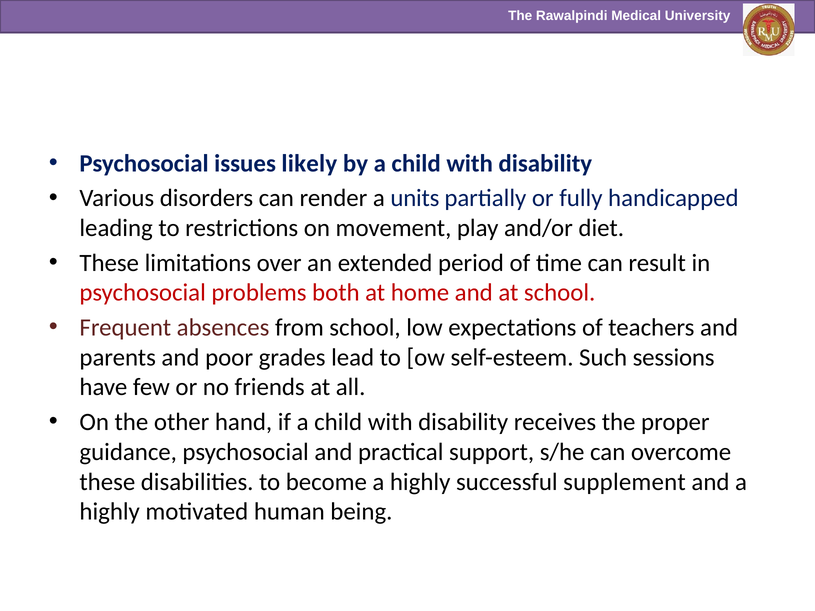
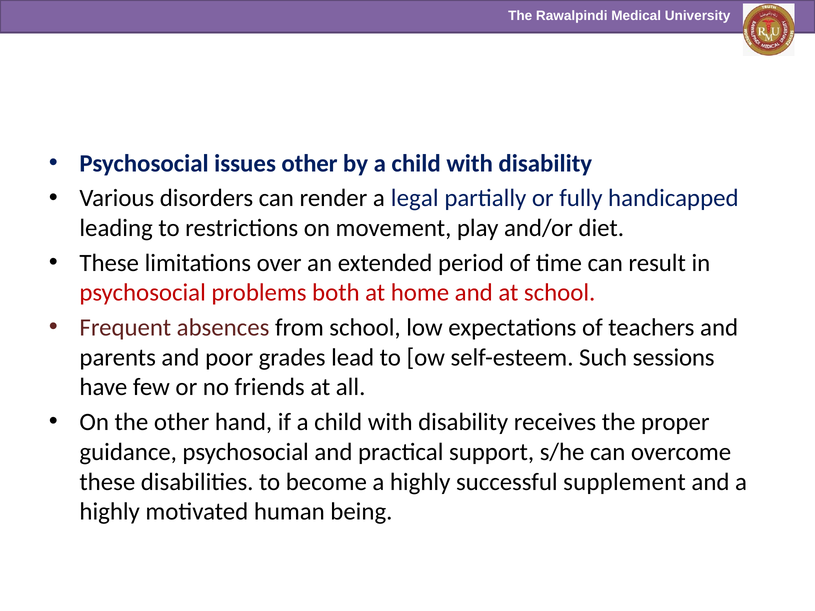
issues likely: likely -> other
units: units -> legal
